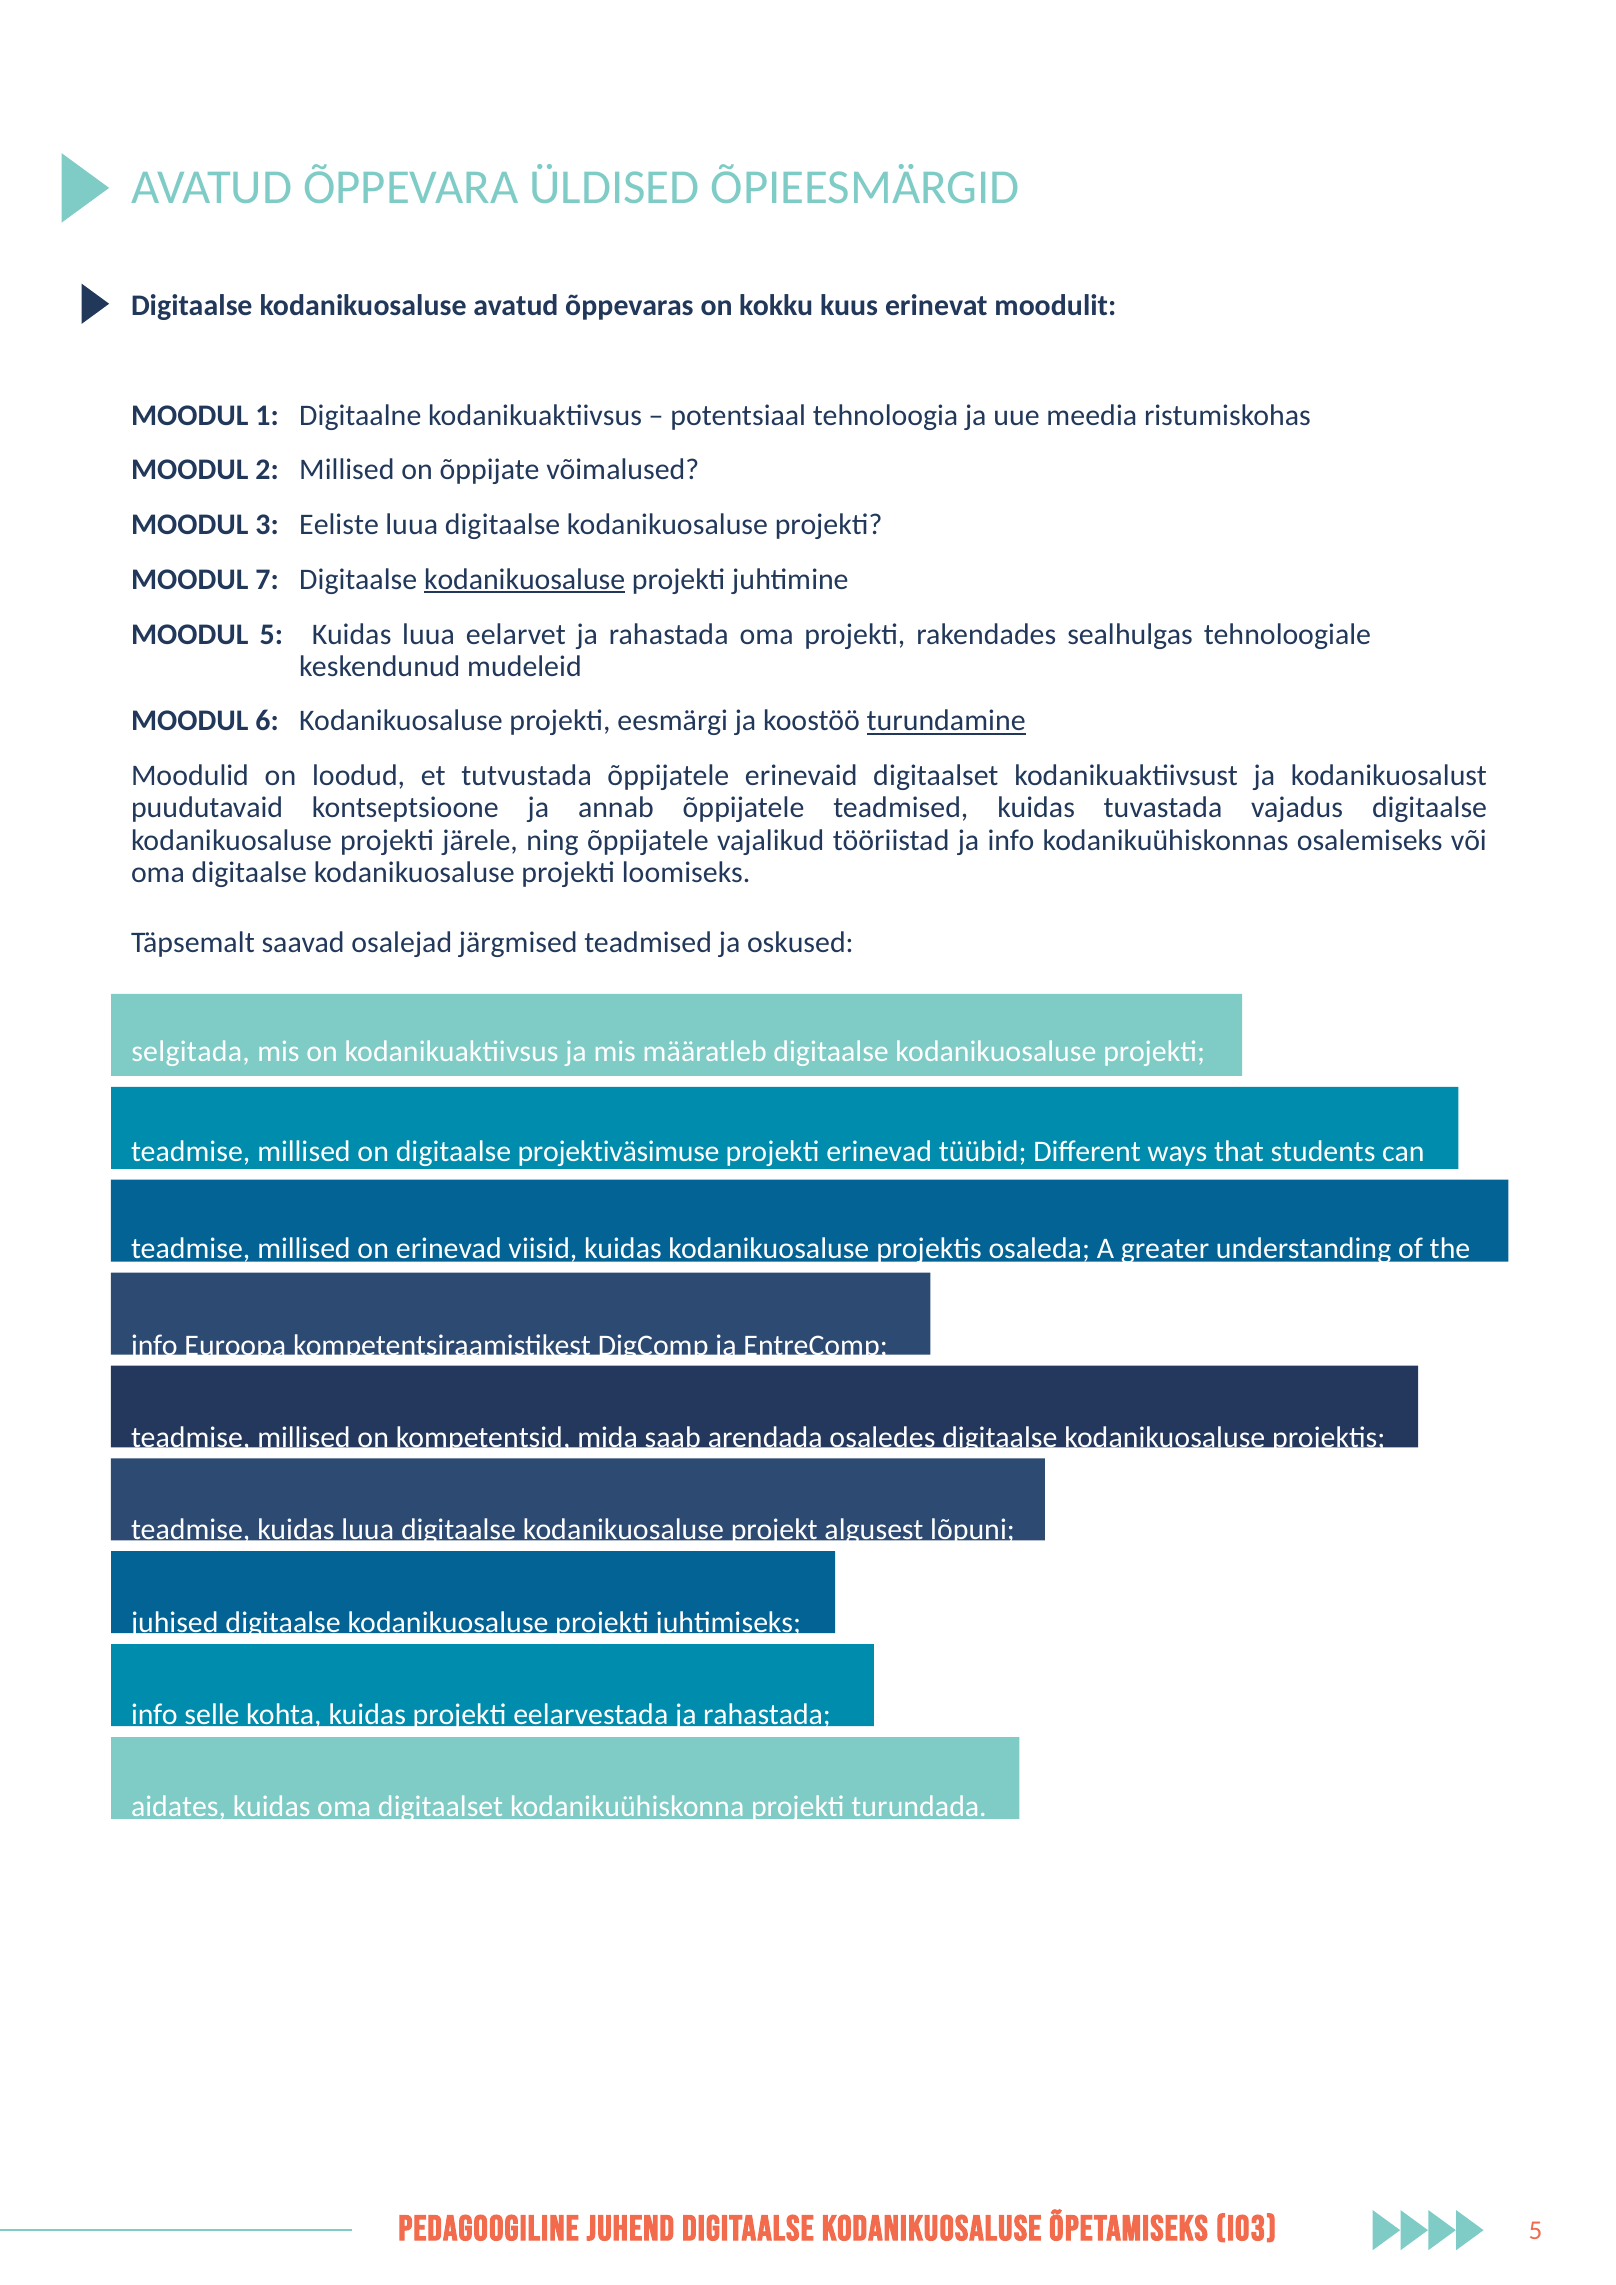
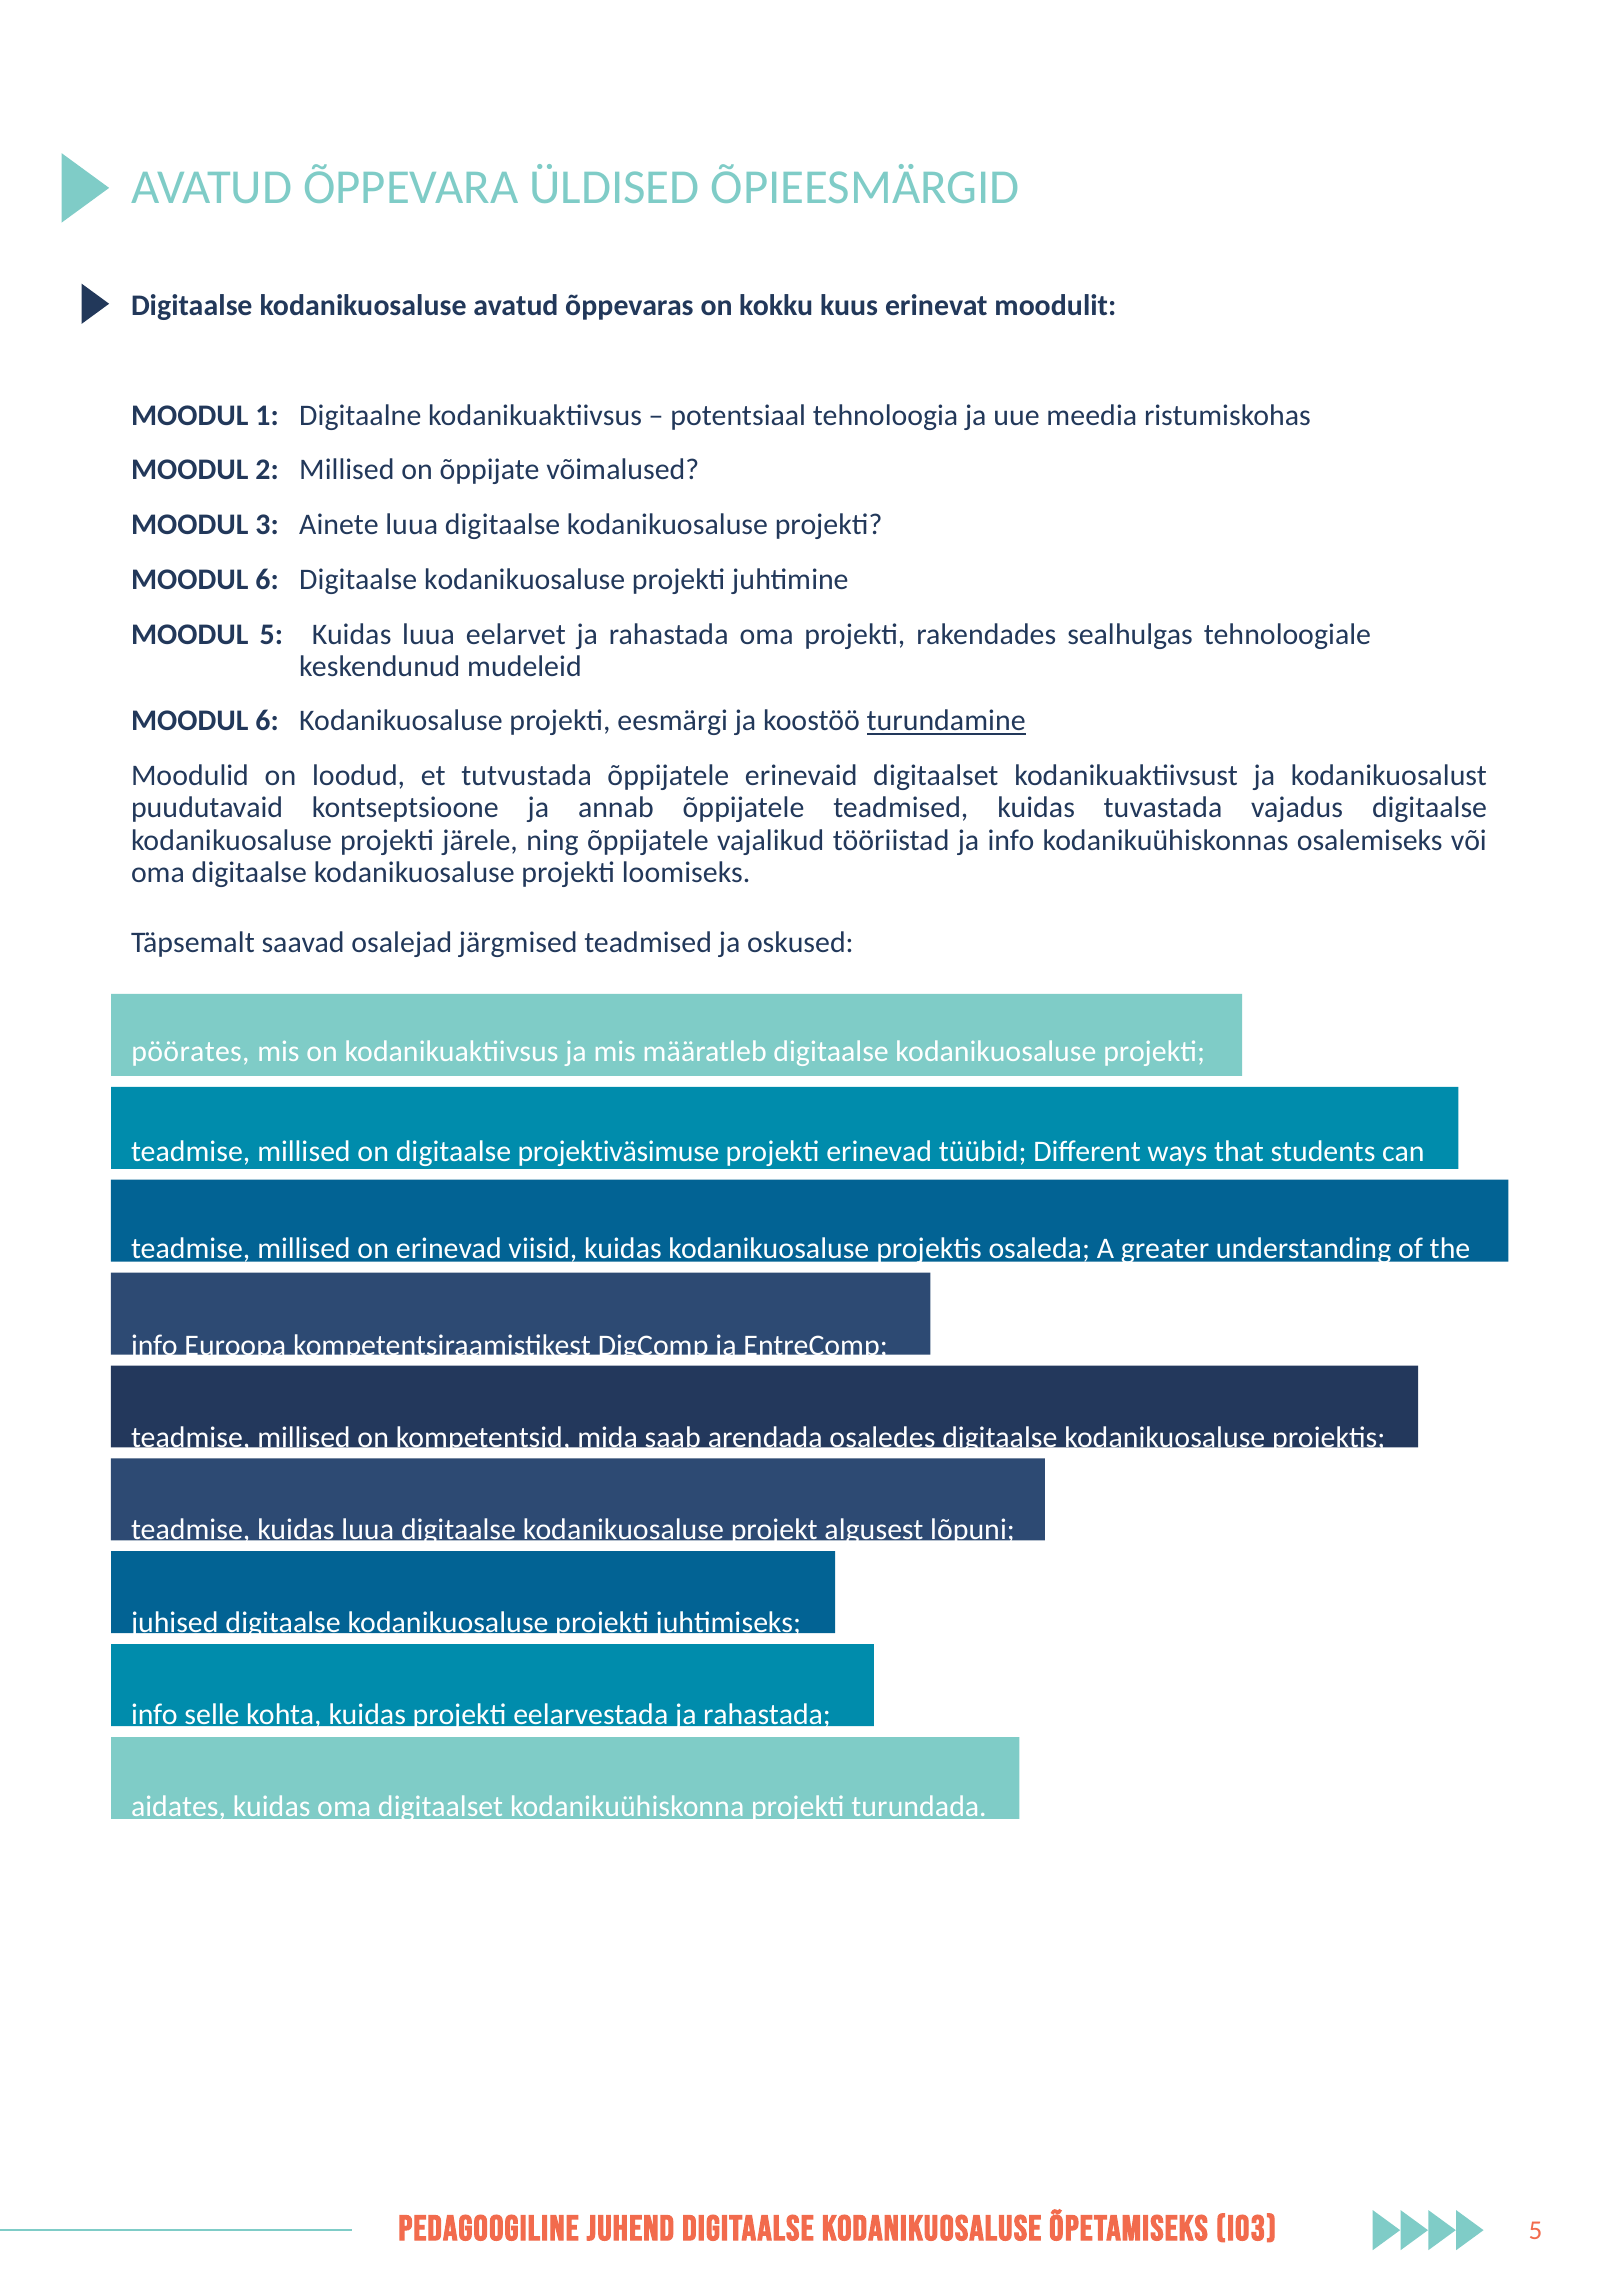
Eeliste: Eeliste -> Ainete
7 at (267, 580): 7 -> 6
kodanikuosaluse at (525, 580) underline: present -> none
selgitada: selgitada -> pöörates
